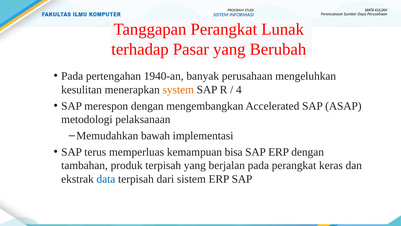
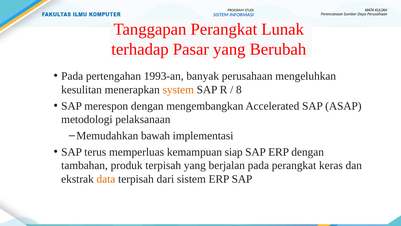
1940-an: 1940-an -> 1993-an
4: 4 -> 8
bisa: bisa -> siap
data colour: blue -> orange
